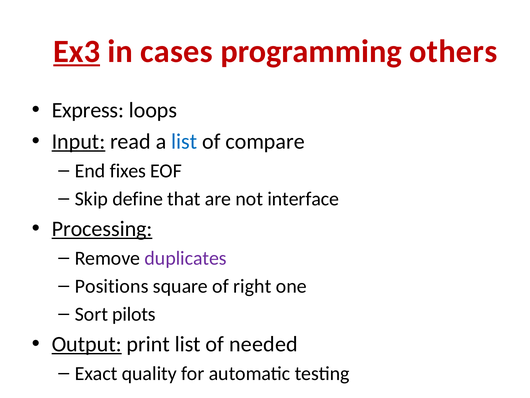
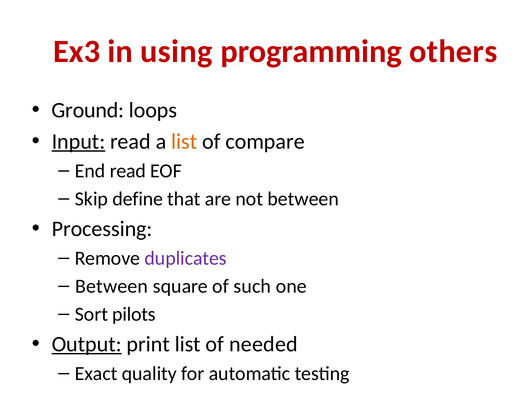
Ex3 underline: present -> none
cases: cases -> using
Express: Express -> Ground
list at (184, 141) colour: blue -> orange
End fixes: fixes -> read
not interface: interface -> between
Processing underline: present -> none
Positions at (112, 286): Positions -> Between
right: right -> such
